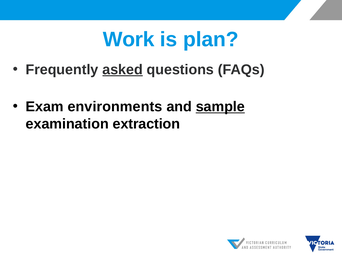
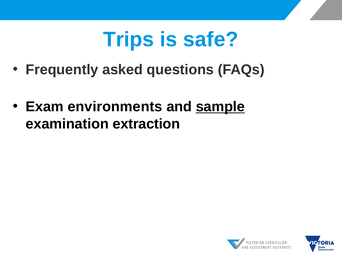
Work: Work -> Trips
plan: plan -> safe
asked underline: present -> none
